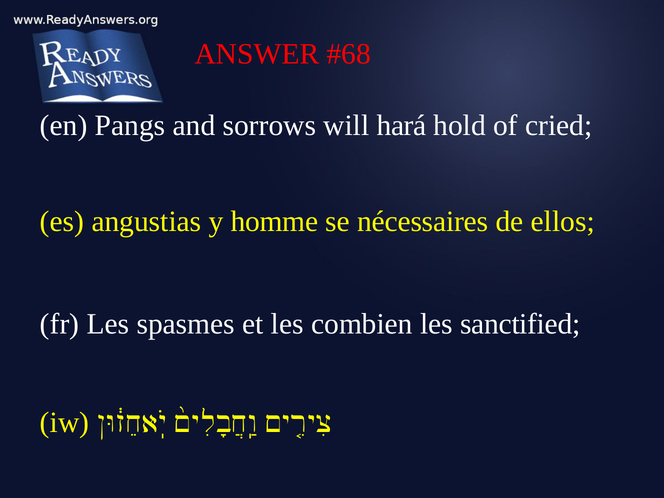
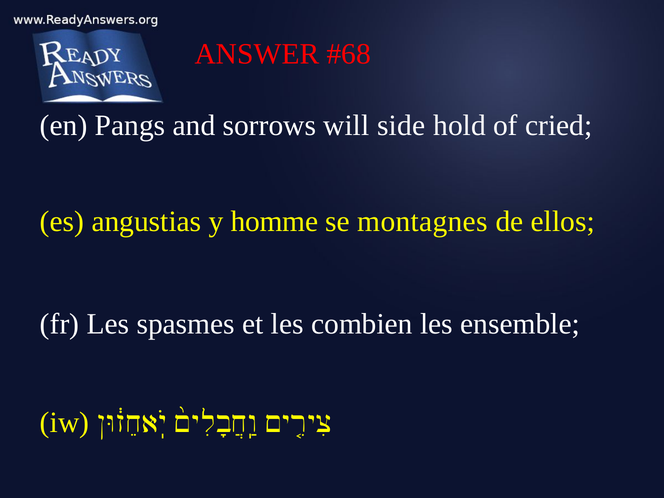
hará: hará -> side
nécessaires: nécessaires -> montagnes
sanctified: sanctified -> ensemble
